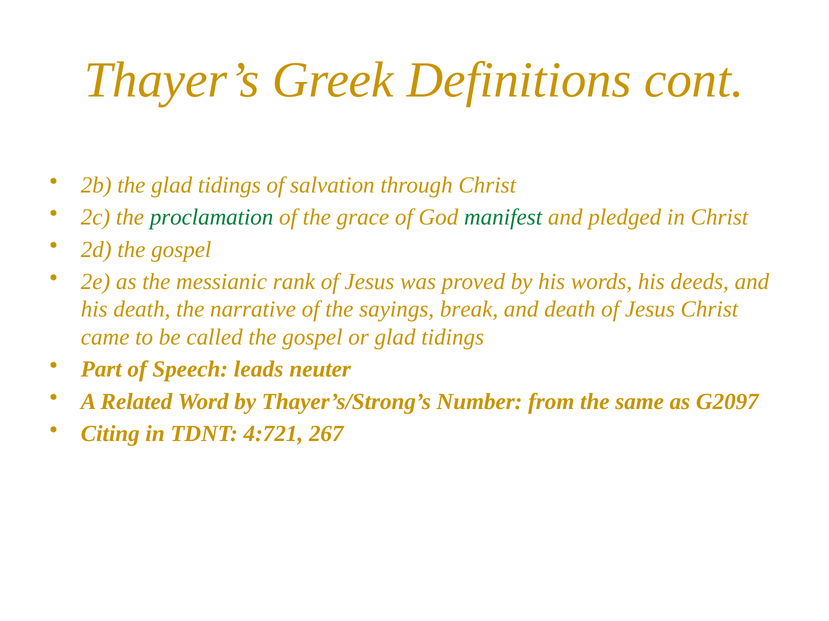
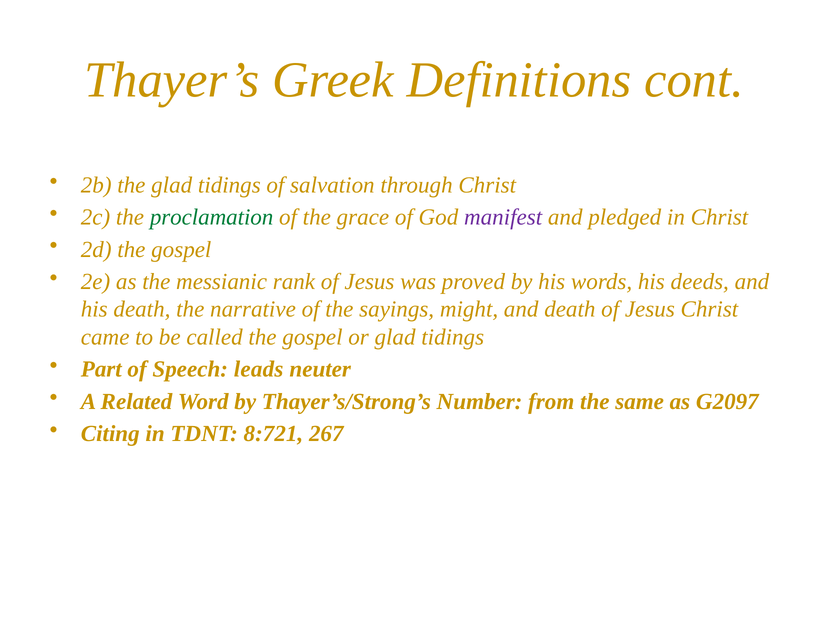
manifest colour: green -> purple
break: break -> might
4:721: 4:721 -> 8:721
